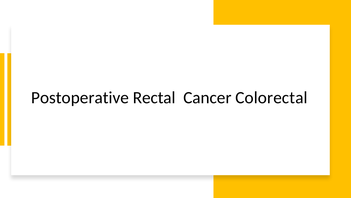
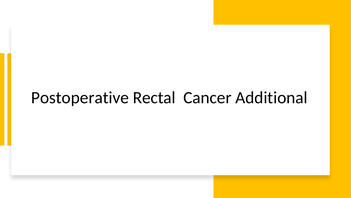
Colorectal: Colorectal -> Additional
